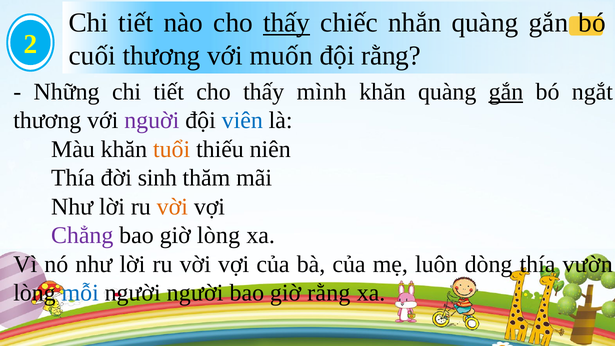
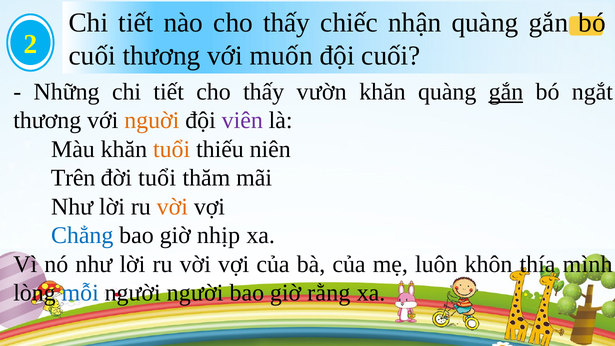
thấy at (287, 23) underline: present -> none
nhắn: nhắn -> nhận
đội rằng: rằng -> cuối
mình: mình -> vườn
nguời colour: purple -> orange
viên colour: blue -> purple
Thía at (73, 178): Thía -> Trên
đời sinh: sinh -> tuổi
Chẳng colour: purple -> blue
giờ lòng: lòng -> nhịp
dòng: dòng -> khôn
vườn: vườn -> mình
